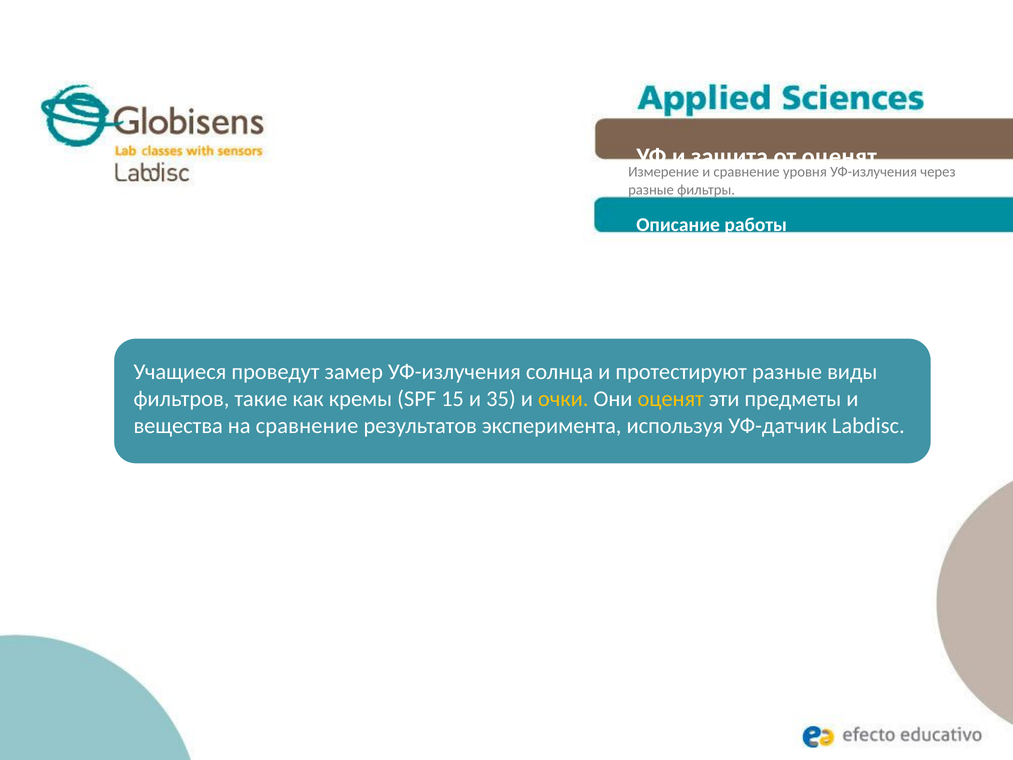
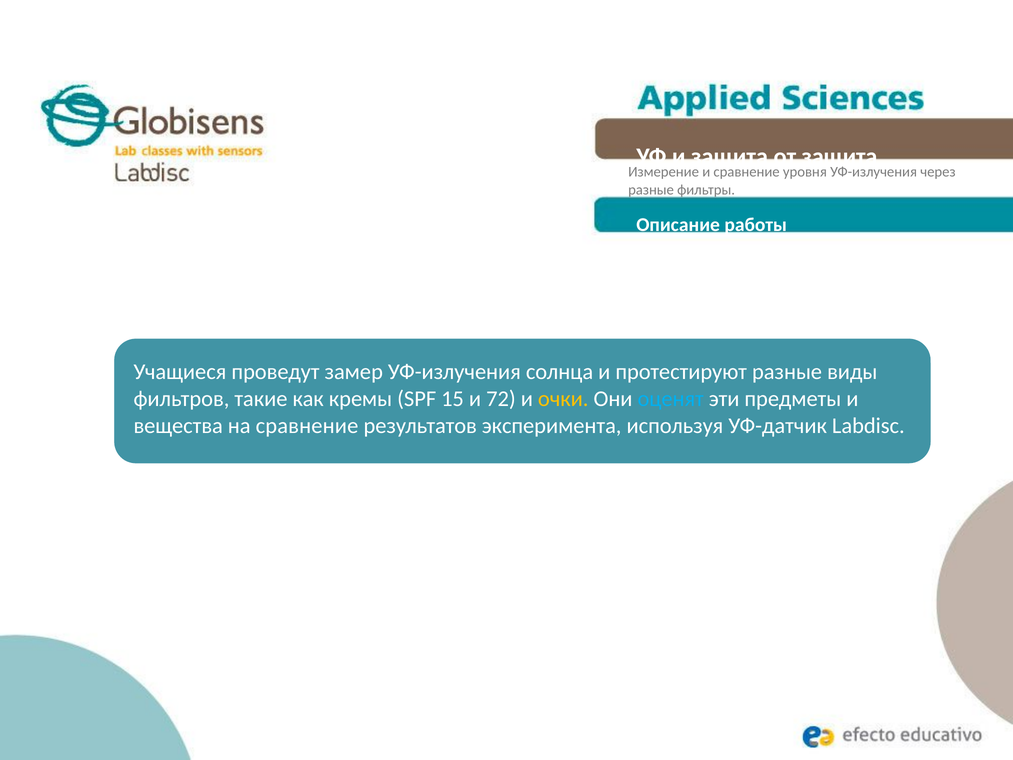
от оценят: оценят -> защита
35: 35 -> 72
оценят at (671, 399) colour: yellow -> light blue
